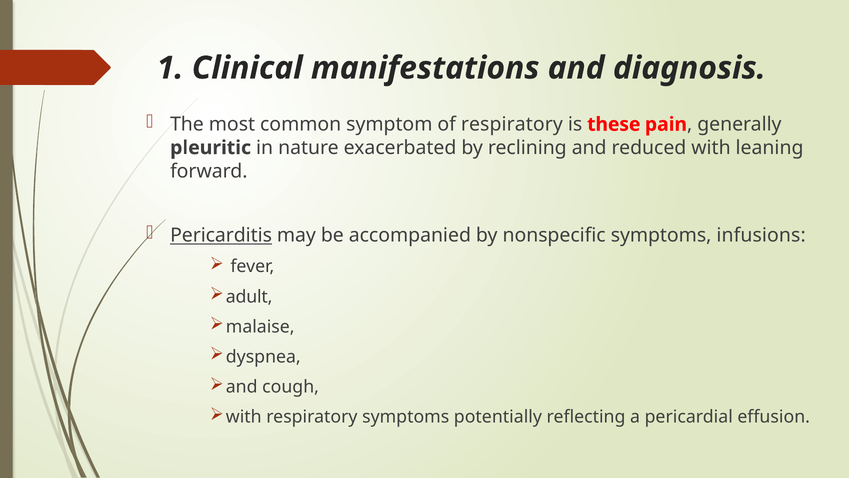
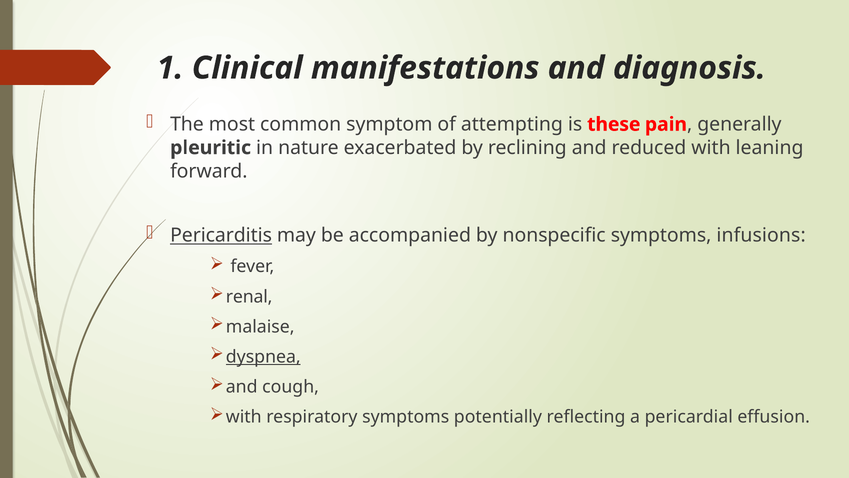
of respiratory: respiratory -> attempting
adult: adult -> renal
dyspnea underline: none -> present
